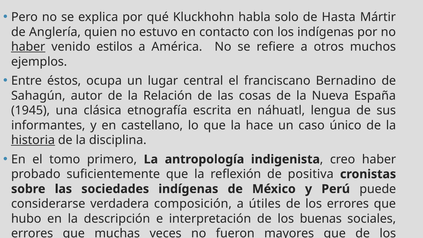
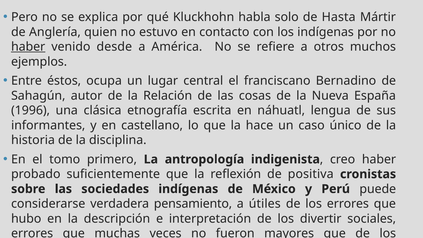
estilos: estilos -> desde
1945: 1945 -> 1996
historia underline: present -> none
composición: composición -> pensamiento
buenas: buenas -> divertir
